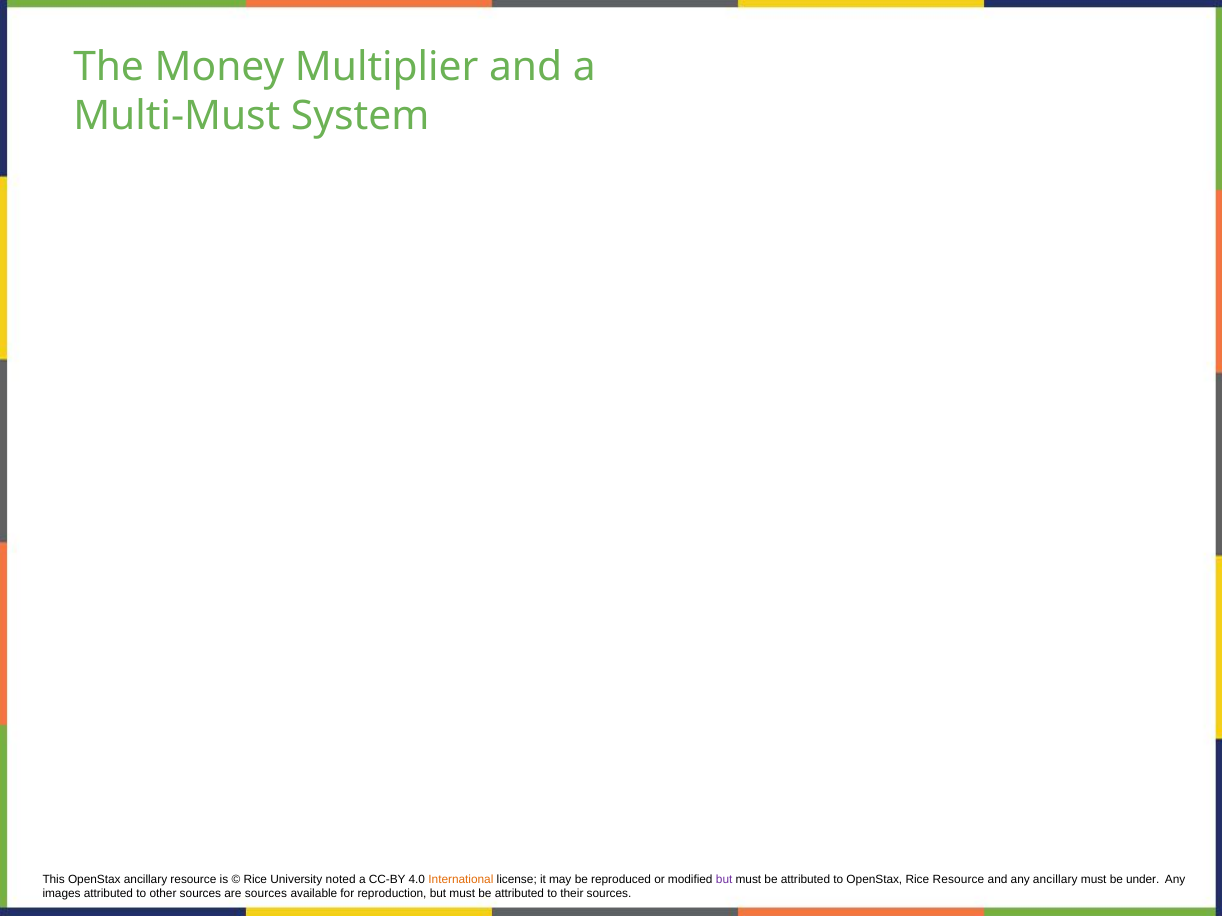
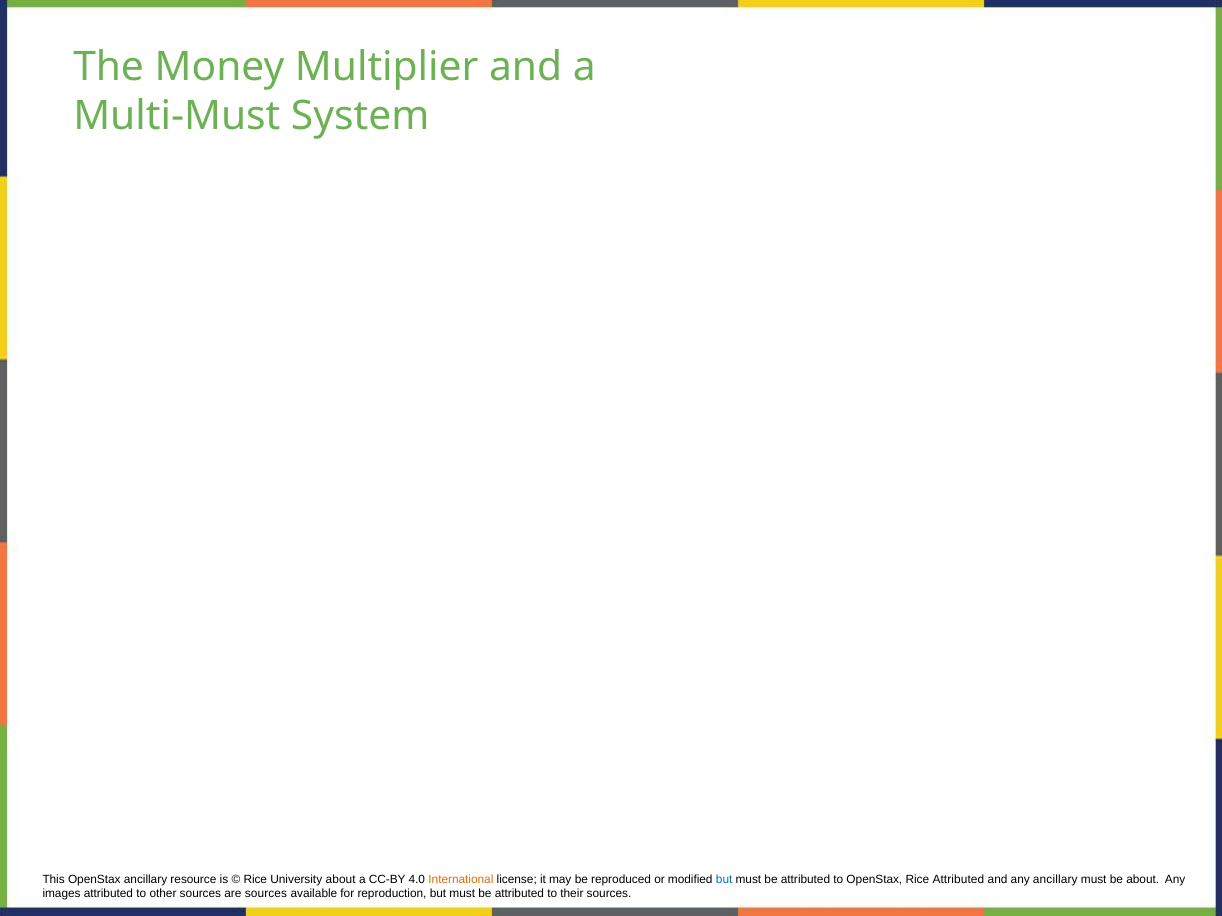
University noted: noted -> about
but at (724, 880) colour: purple -> blue
Rice Resource: Resource -> Attributed
be under: under -> about
